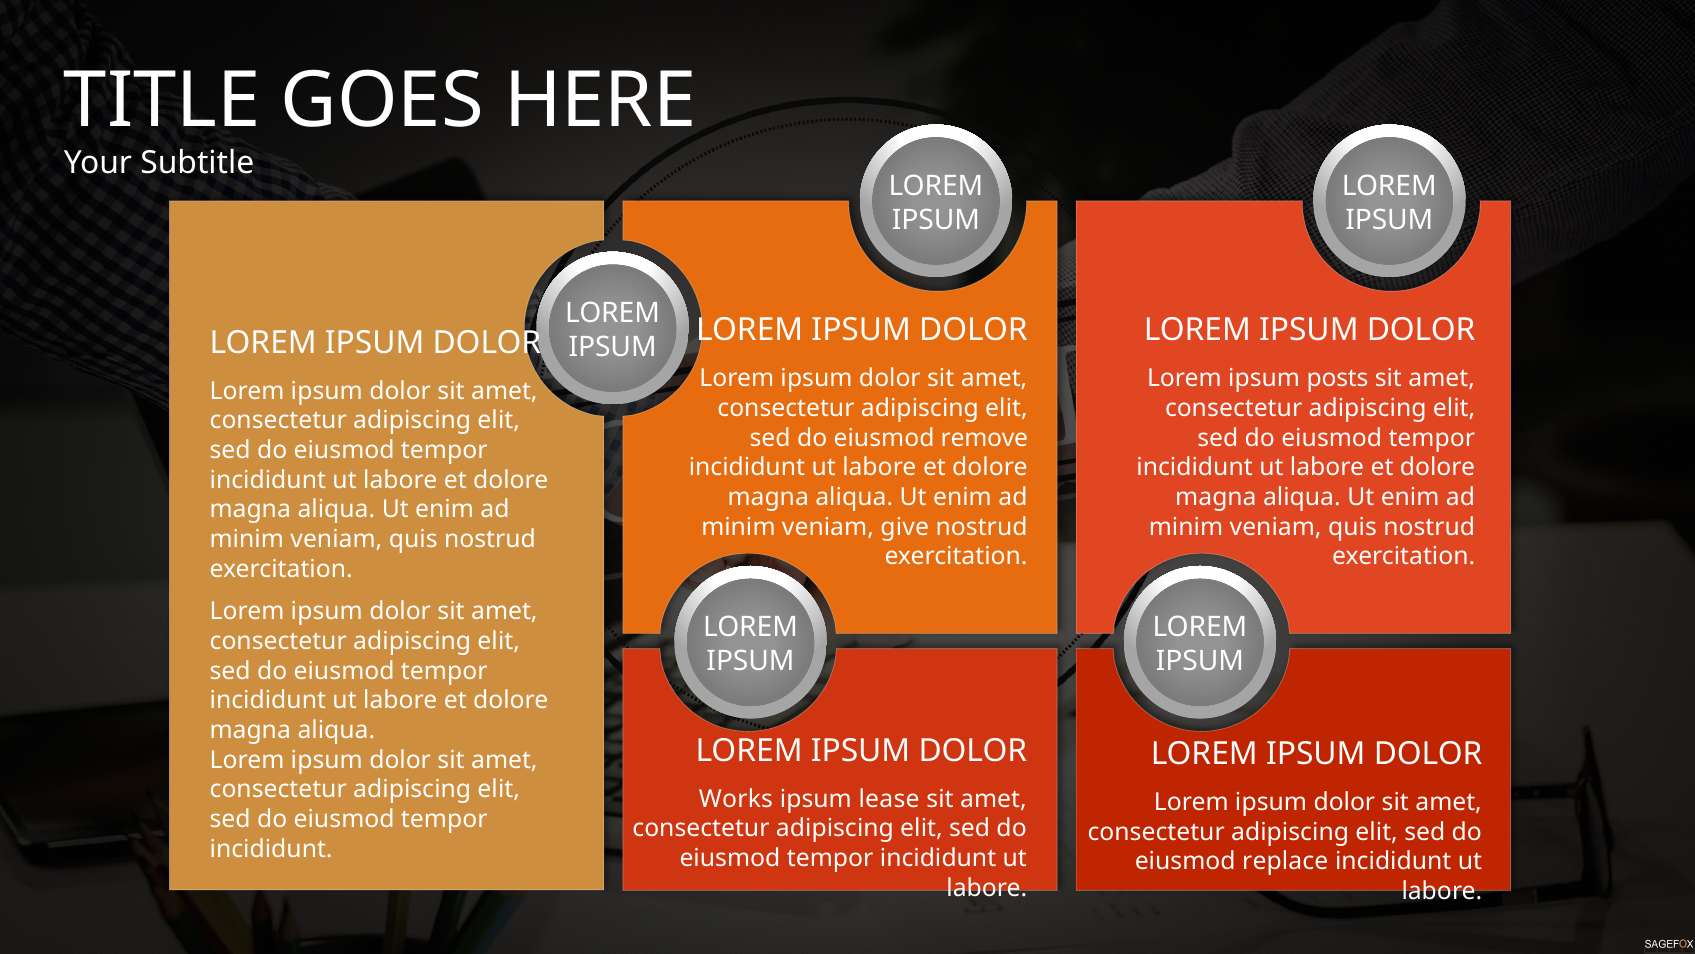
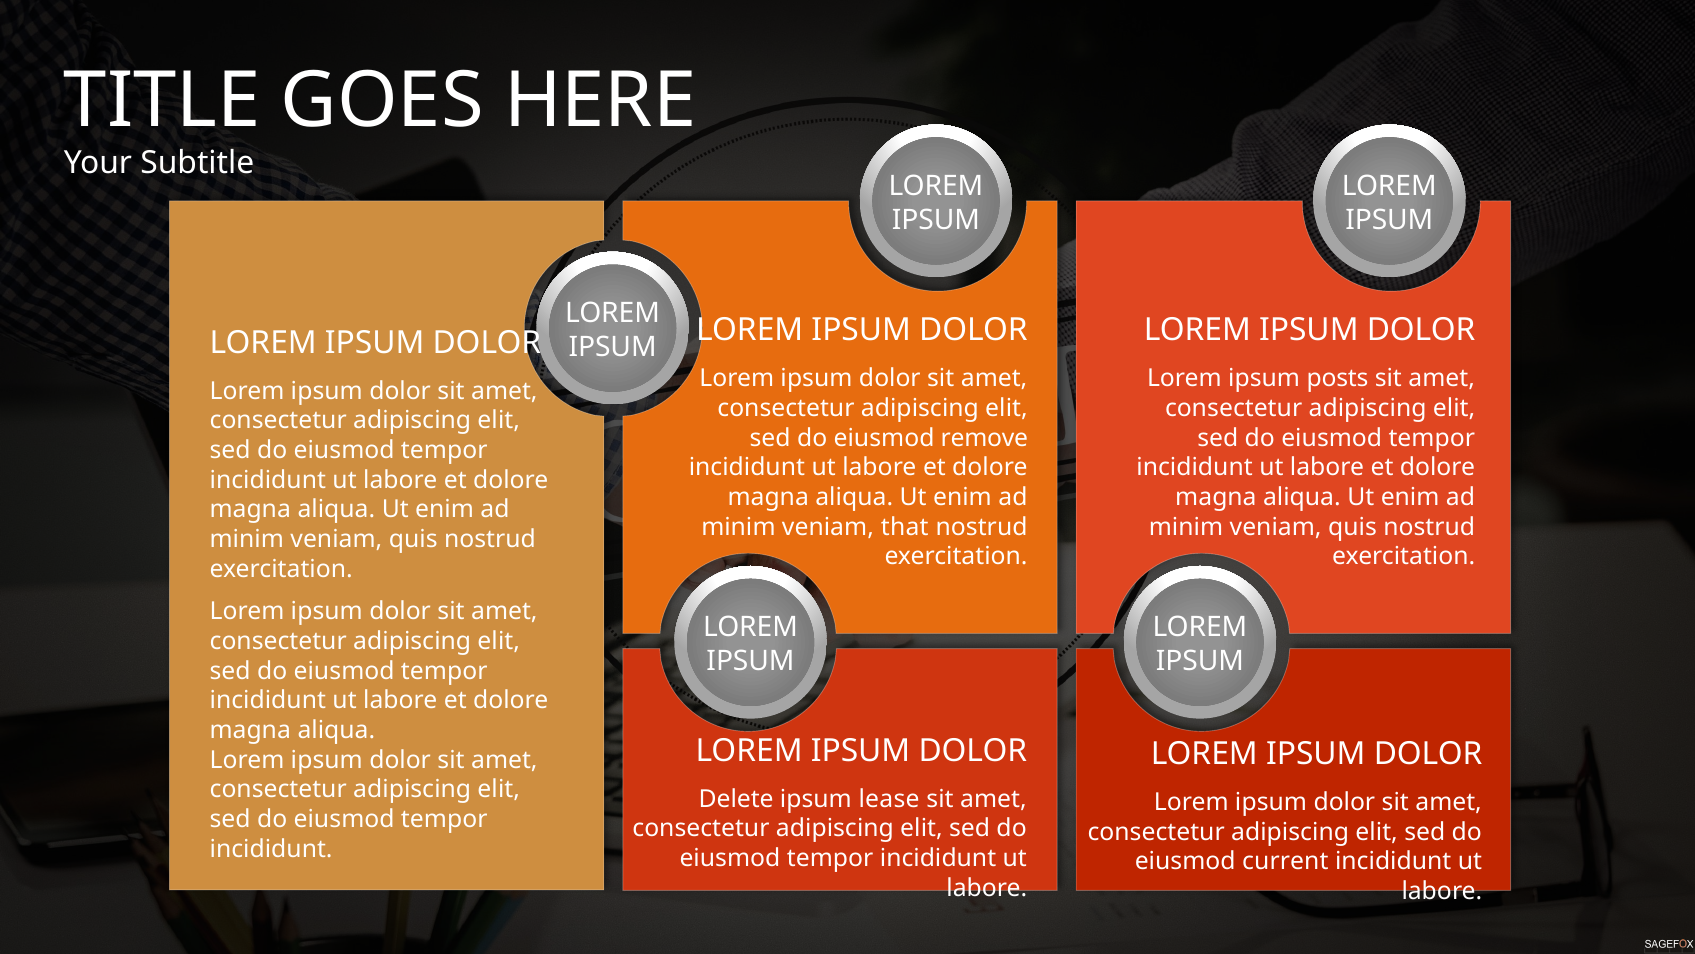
give: give -> that
Works: Works -> Delete
replace: replace -> current
